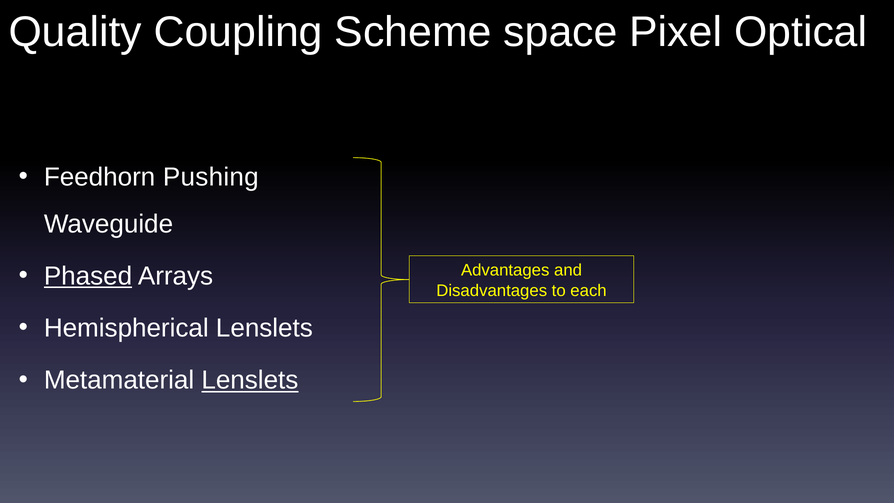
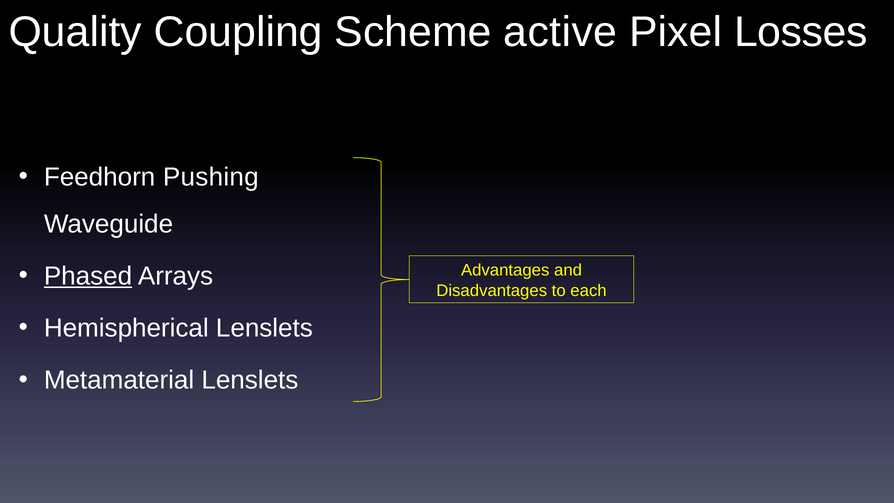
space: space -> active
Optical: Optical -> Losses
Lenslets at (250, 380) underline: present -> none
